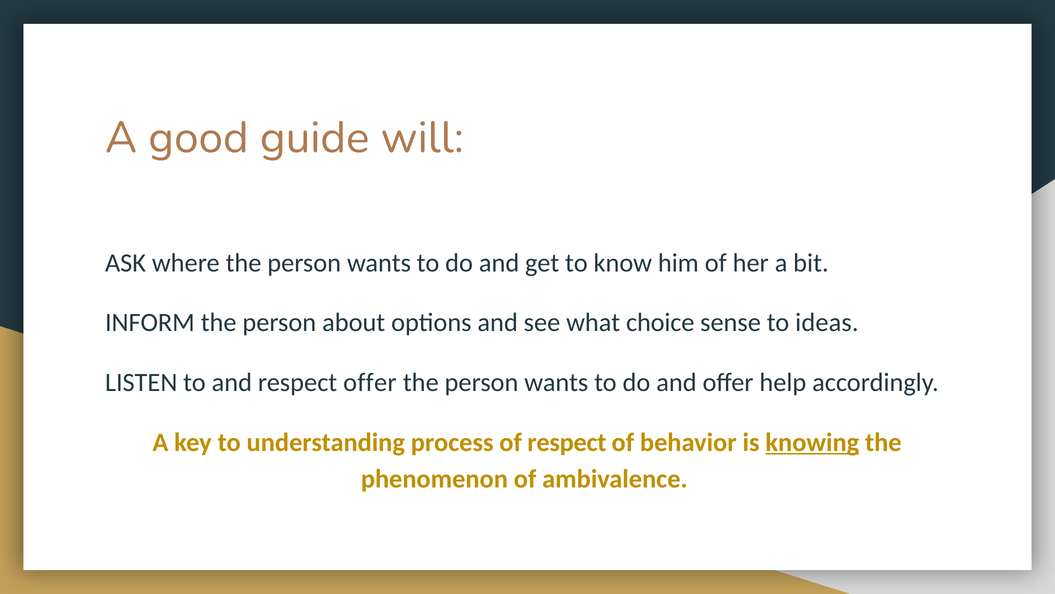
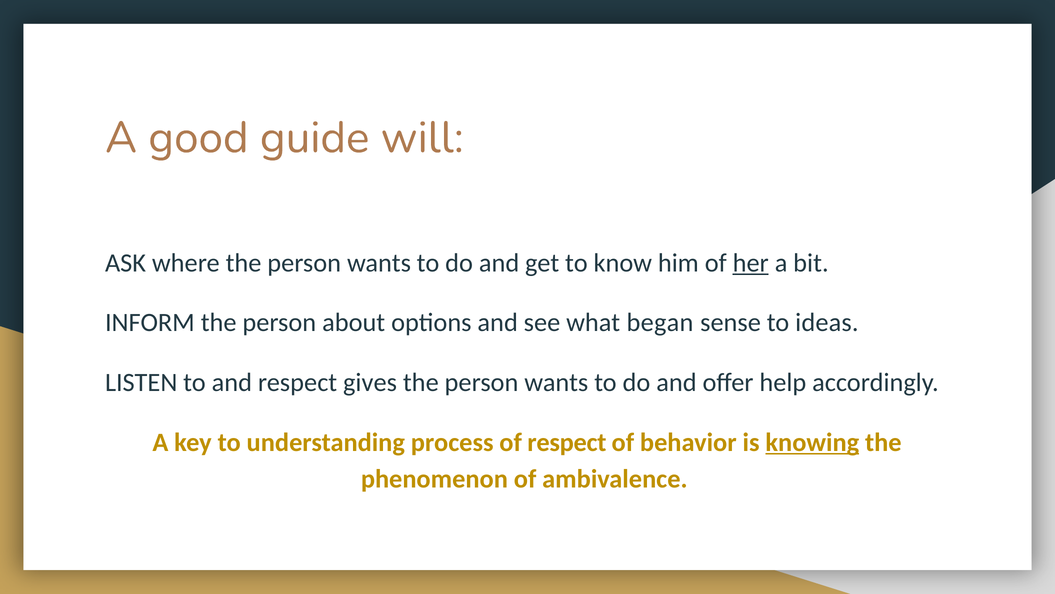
her underline: none -> present
choice: choice -> began
respect offer: offer -> gives
